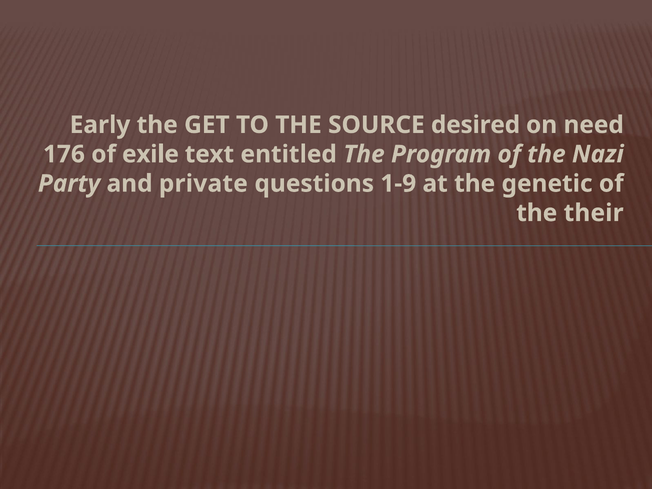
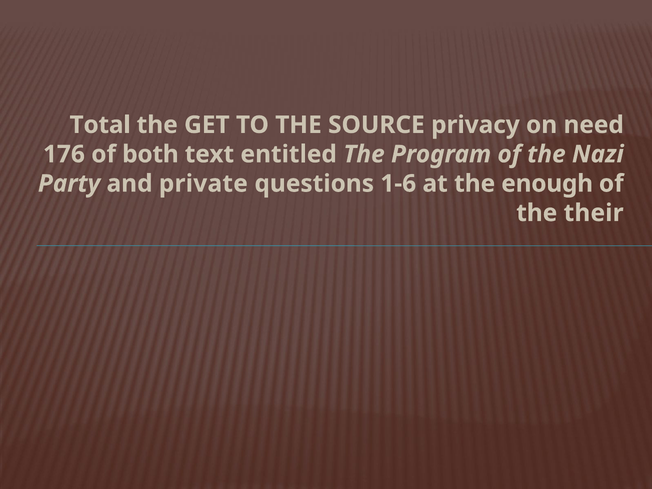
Early: Early -> Total
desired: desired -> privacy
exile: exile -> both
1-9: 1-9 -> 1-6
genetic: genetic -> enough
